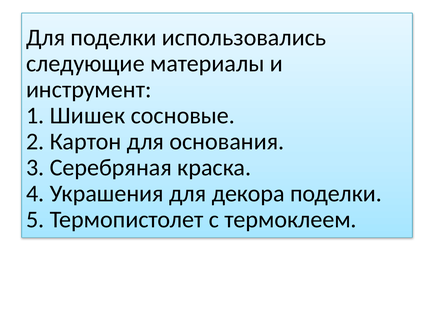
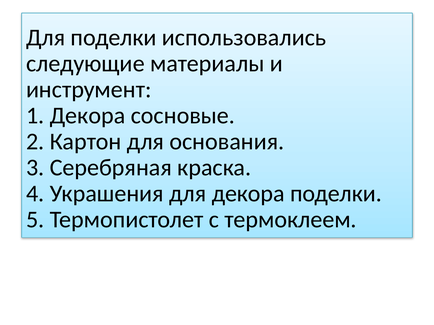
1 Шишек: Шишек -> Декора
